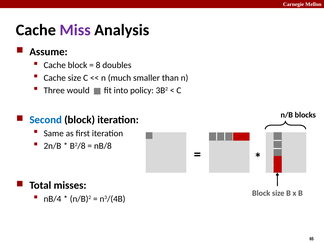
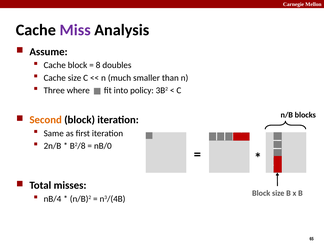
would: would -> where
Second colour: blue -> orange
nB/8: nB/8 -> nB/0
